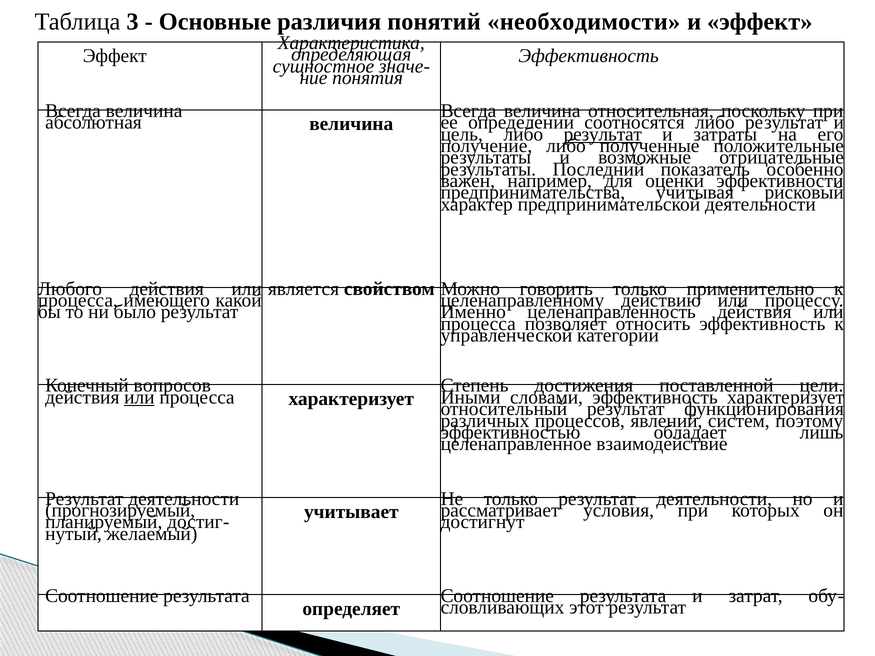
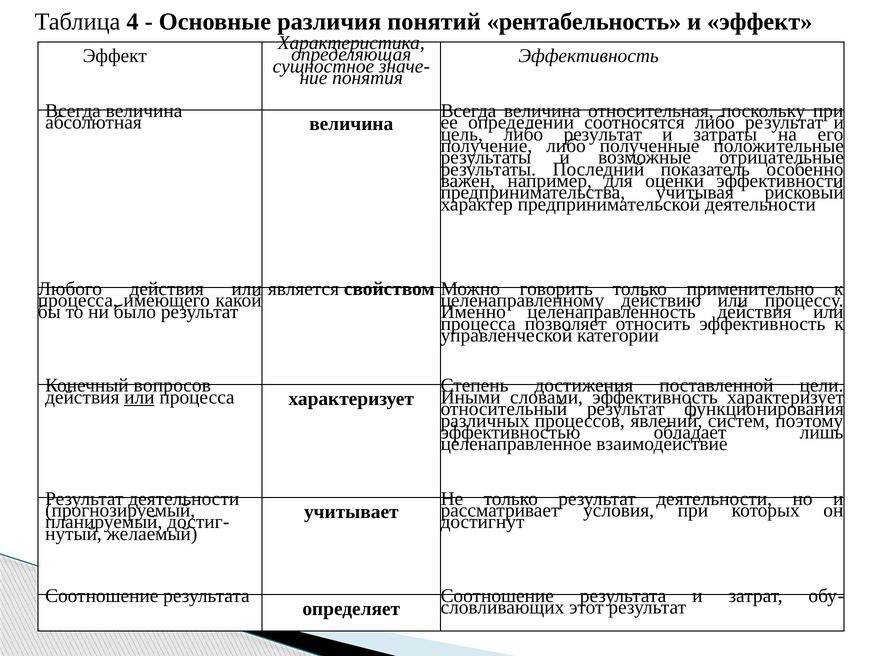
3: 3 -> 4
необходимости: необходимости -> рентабельность
результат at (603, 134) underline: present -> none
